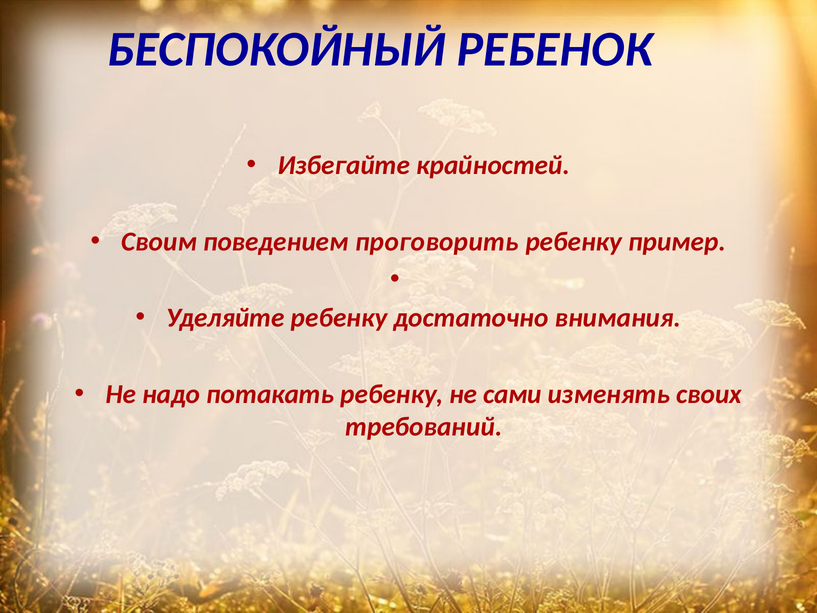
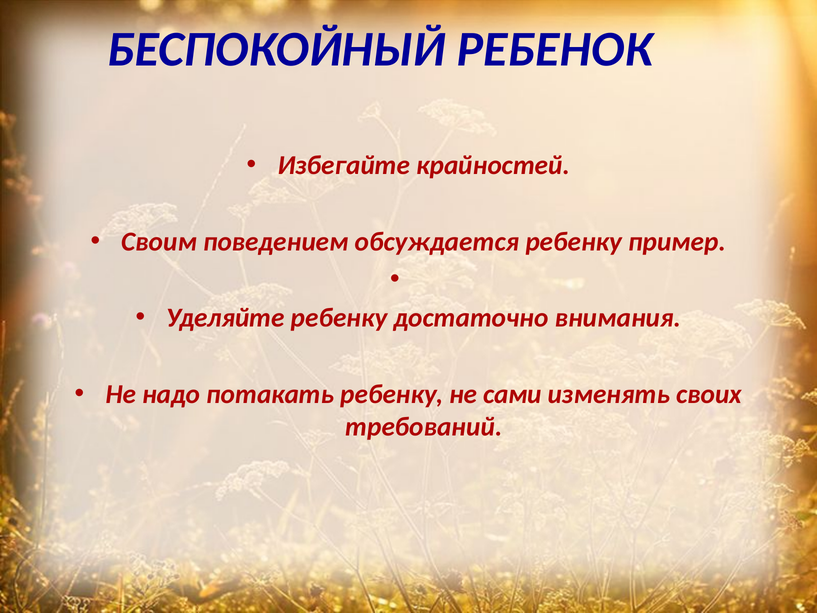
проговорить: проговорить -> обсуждается
